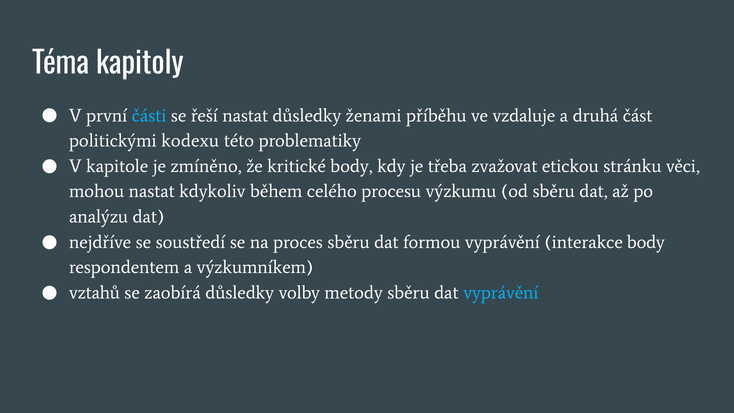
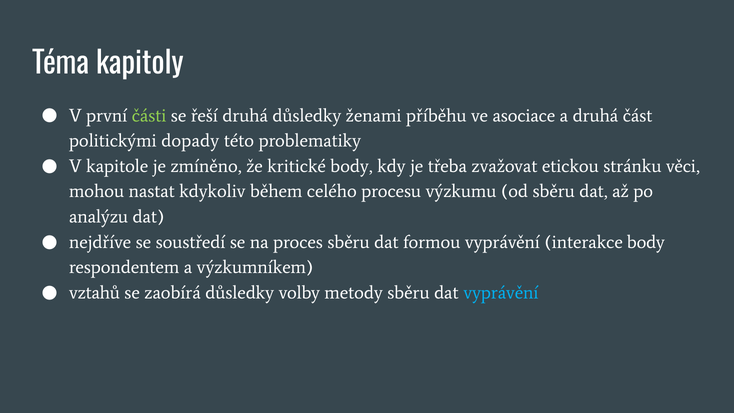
části colour: light blue -> light green
řeší nastat: nastat -> druhá
vzdaluje: vzdaluje -> asociace
kodexu: kodexu -> dopady
